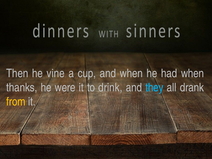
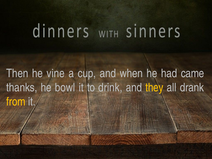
had when: when -> came
were: were -> bowl
they colour: light blue -> yellow
